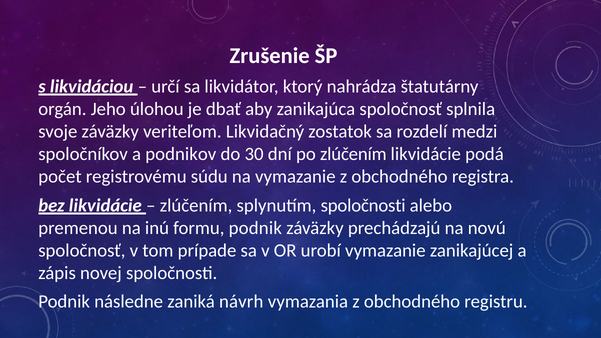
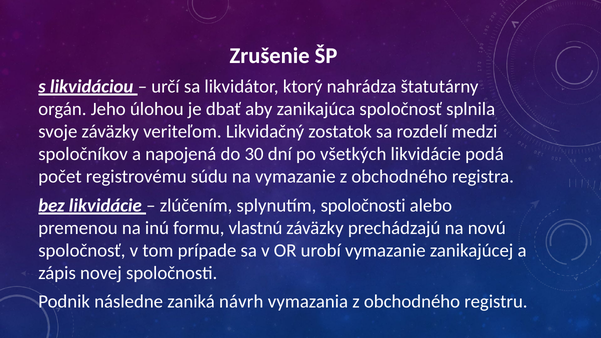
podnikov: podnikov -> napojená
po zlúčením: zlúčením -> všetkých
formu podnik: podnik -> vlastnú
